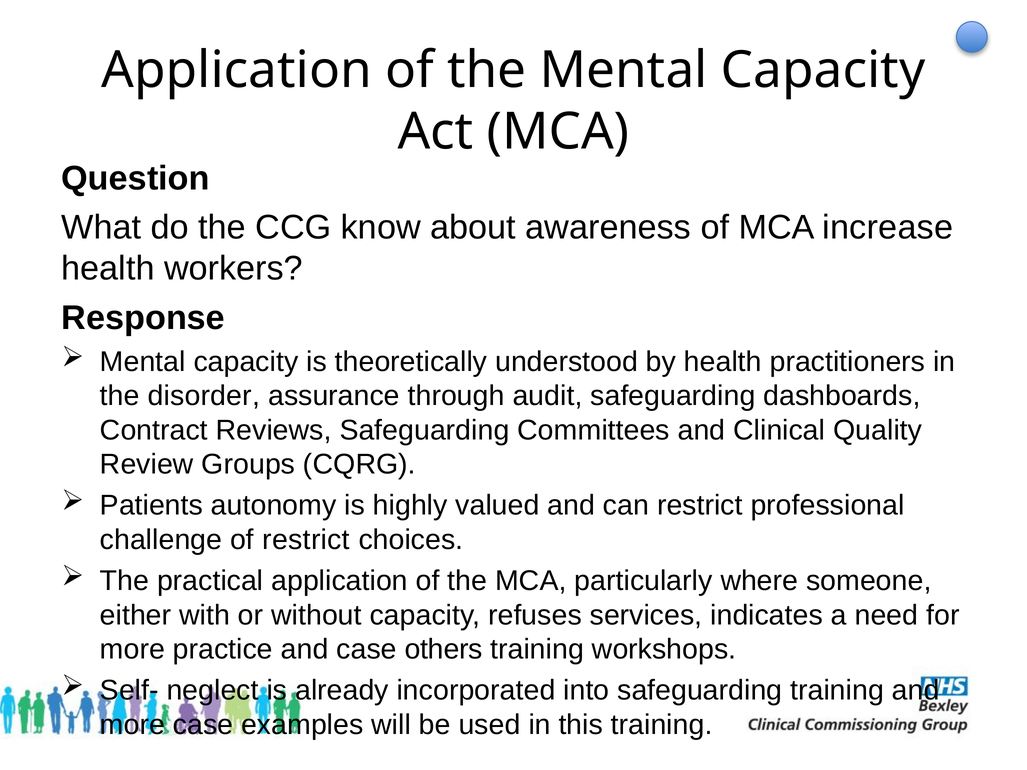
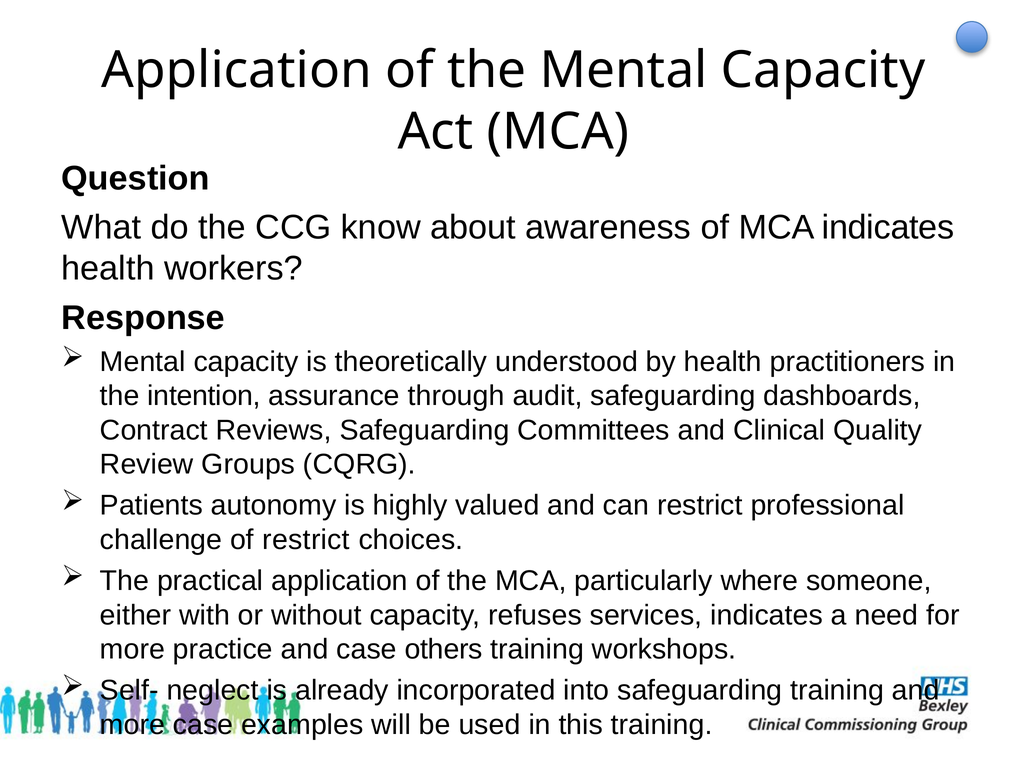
MCA increase: increase -> indicates
disorder: disorder -> intention
